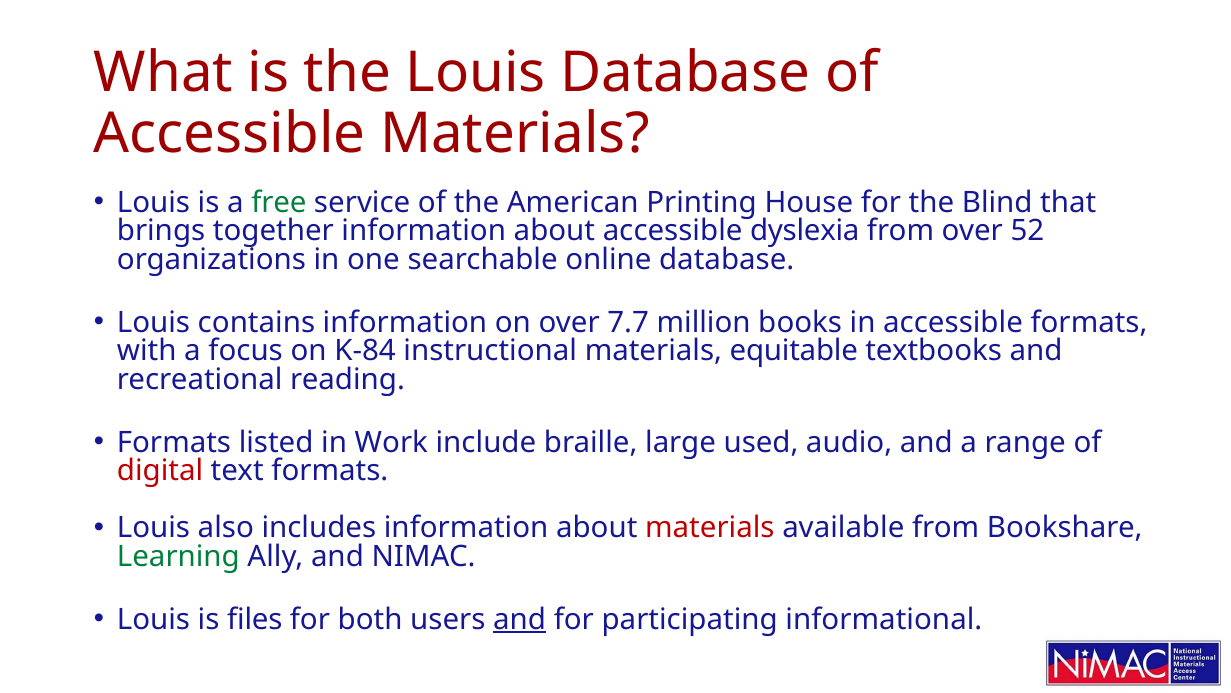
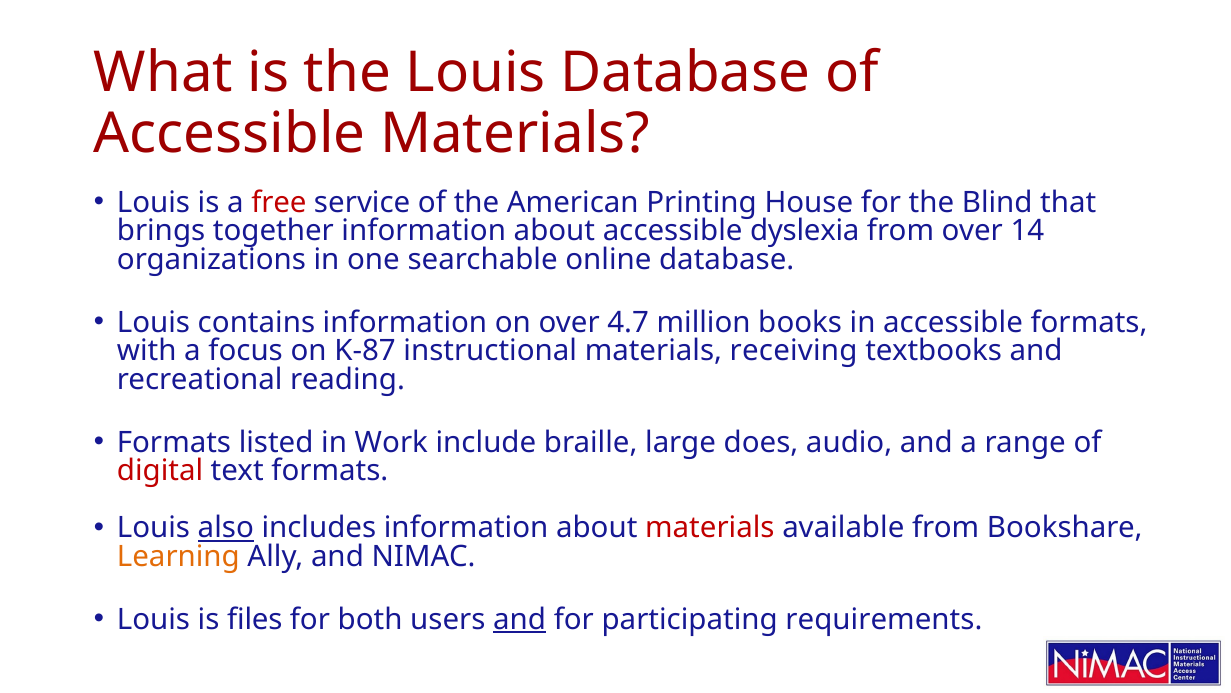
free colour: green -> red
52: 52 -> 14
7.7: 7.7 -> 4.7
K-84: K-84 -> K-87
equitable: equitable -> receiving
used: used -> does
also underline: none -> present
Learning colour: green -> orange
informational: informational -> requirements
